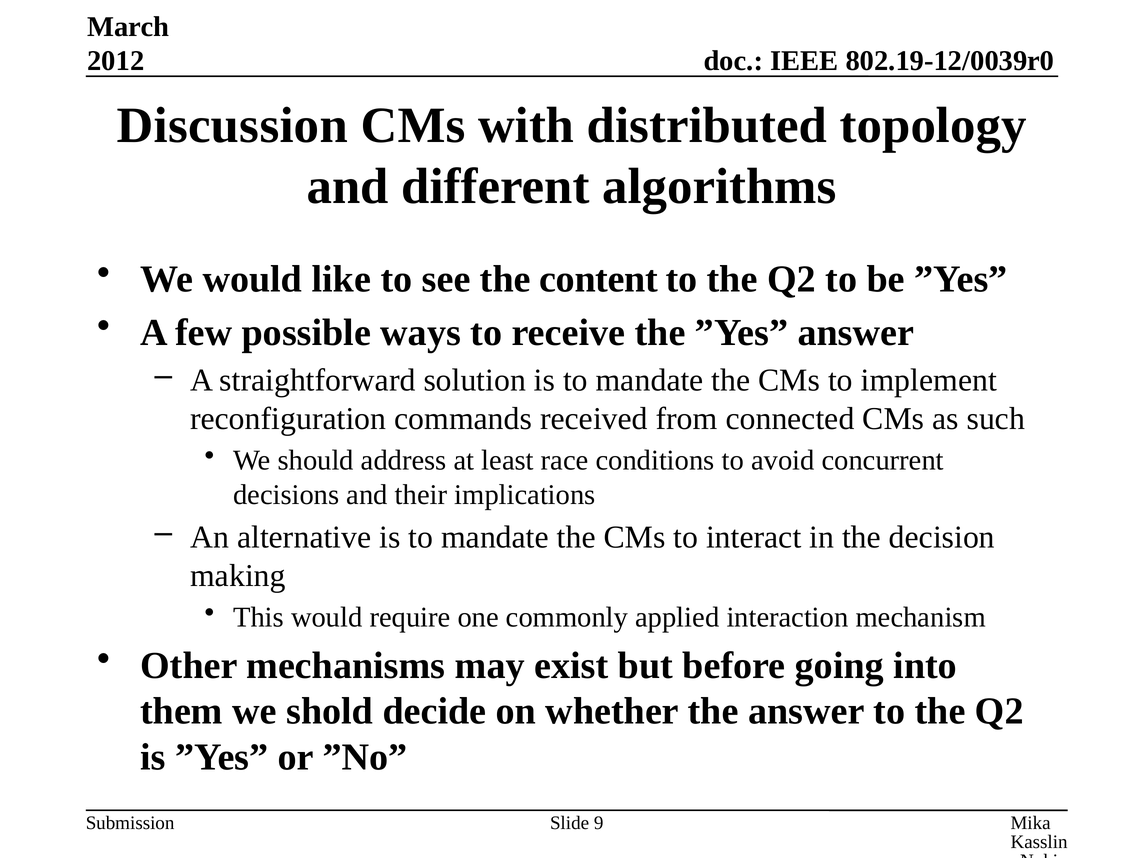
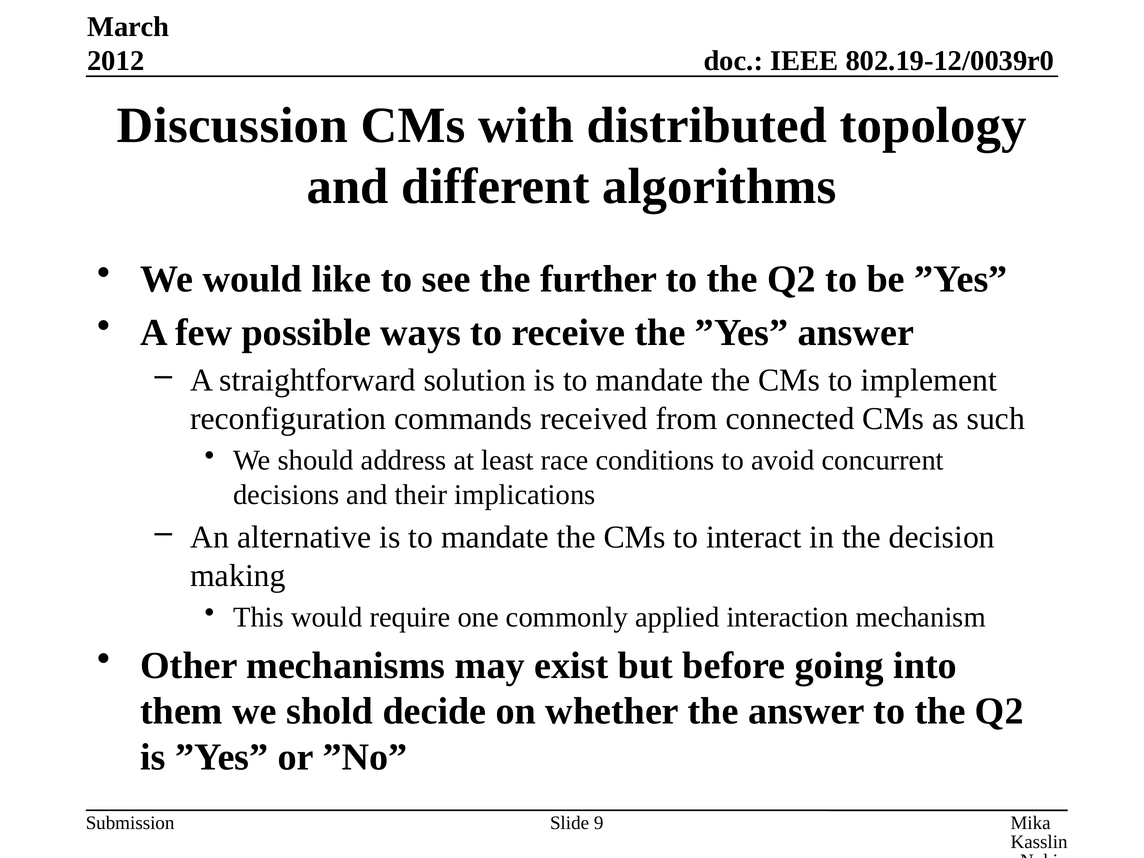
content: content -> further
